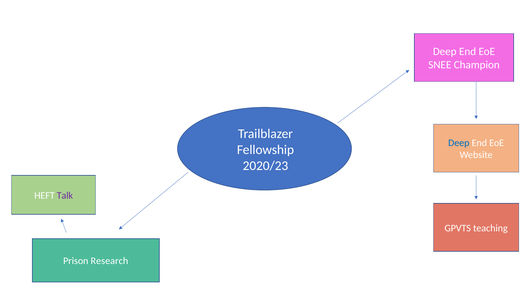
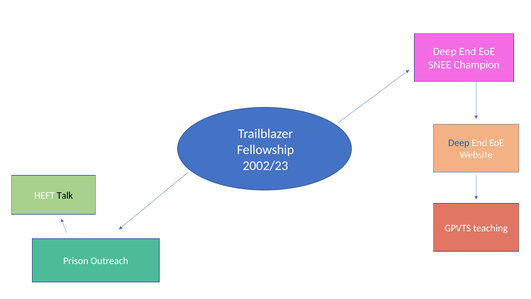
2020/23: 2020/23 -> 2002/23
Talk colour: purple -> black
Research: Research -> Outreach
